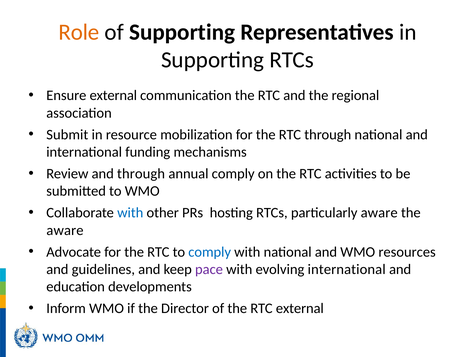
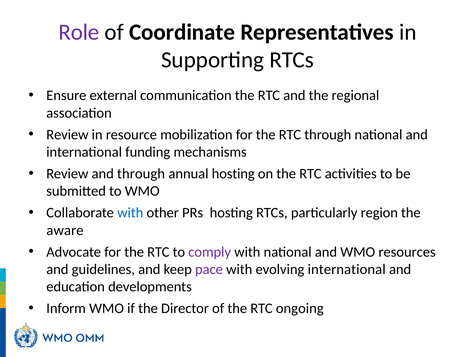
Role colour: orange -> purple
of Supporting: Supporting -> Coordinate
Submit at (67, 134): Submit -> Review
annual comply: comply -> hosting
particularly aware: aware -> region
comply at (210, 251) colour: blue -> purple
RTC external: external -> ongoing
